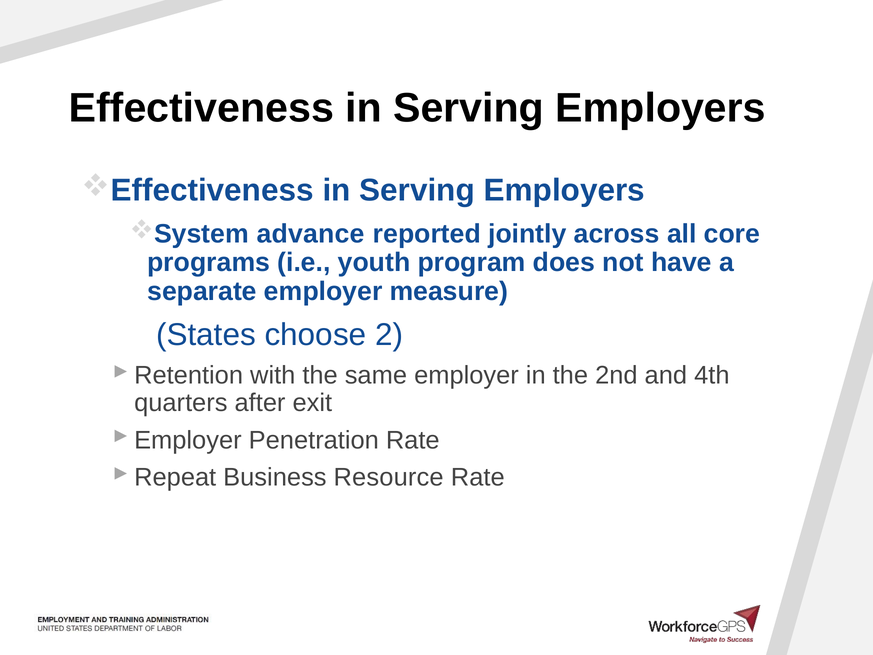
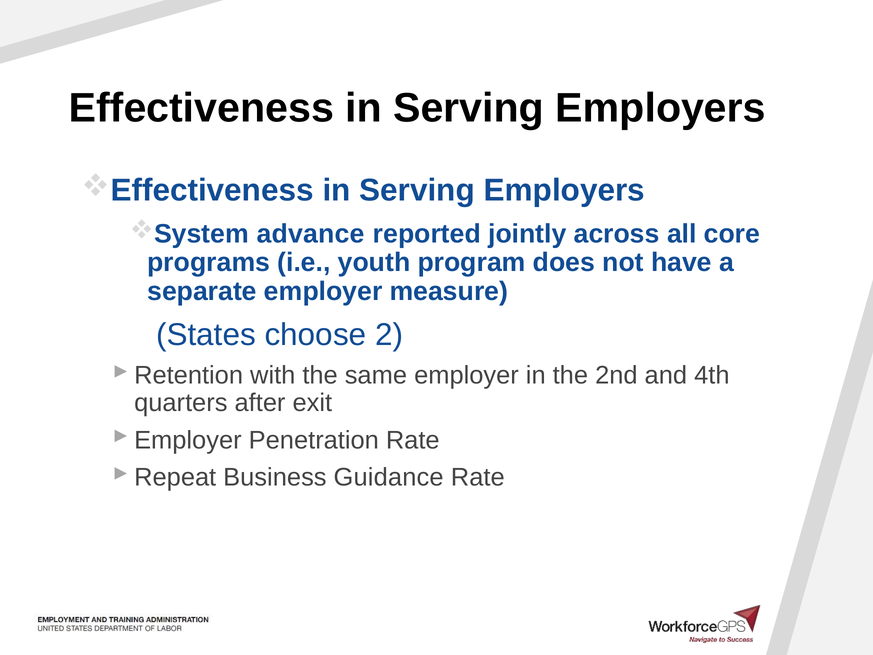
Resource: Resource -> Guidance
